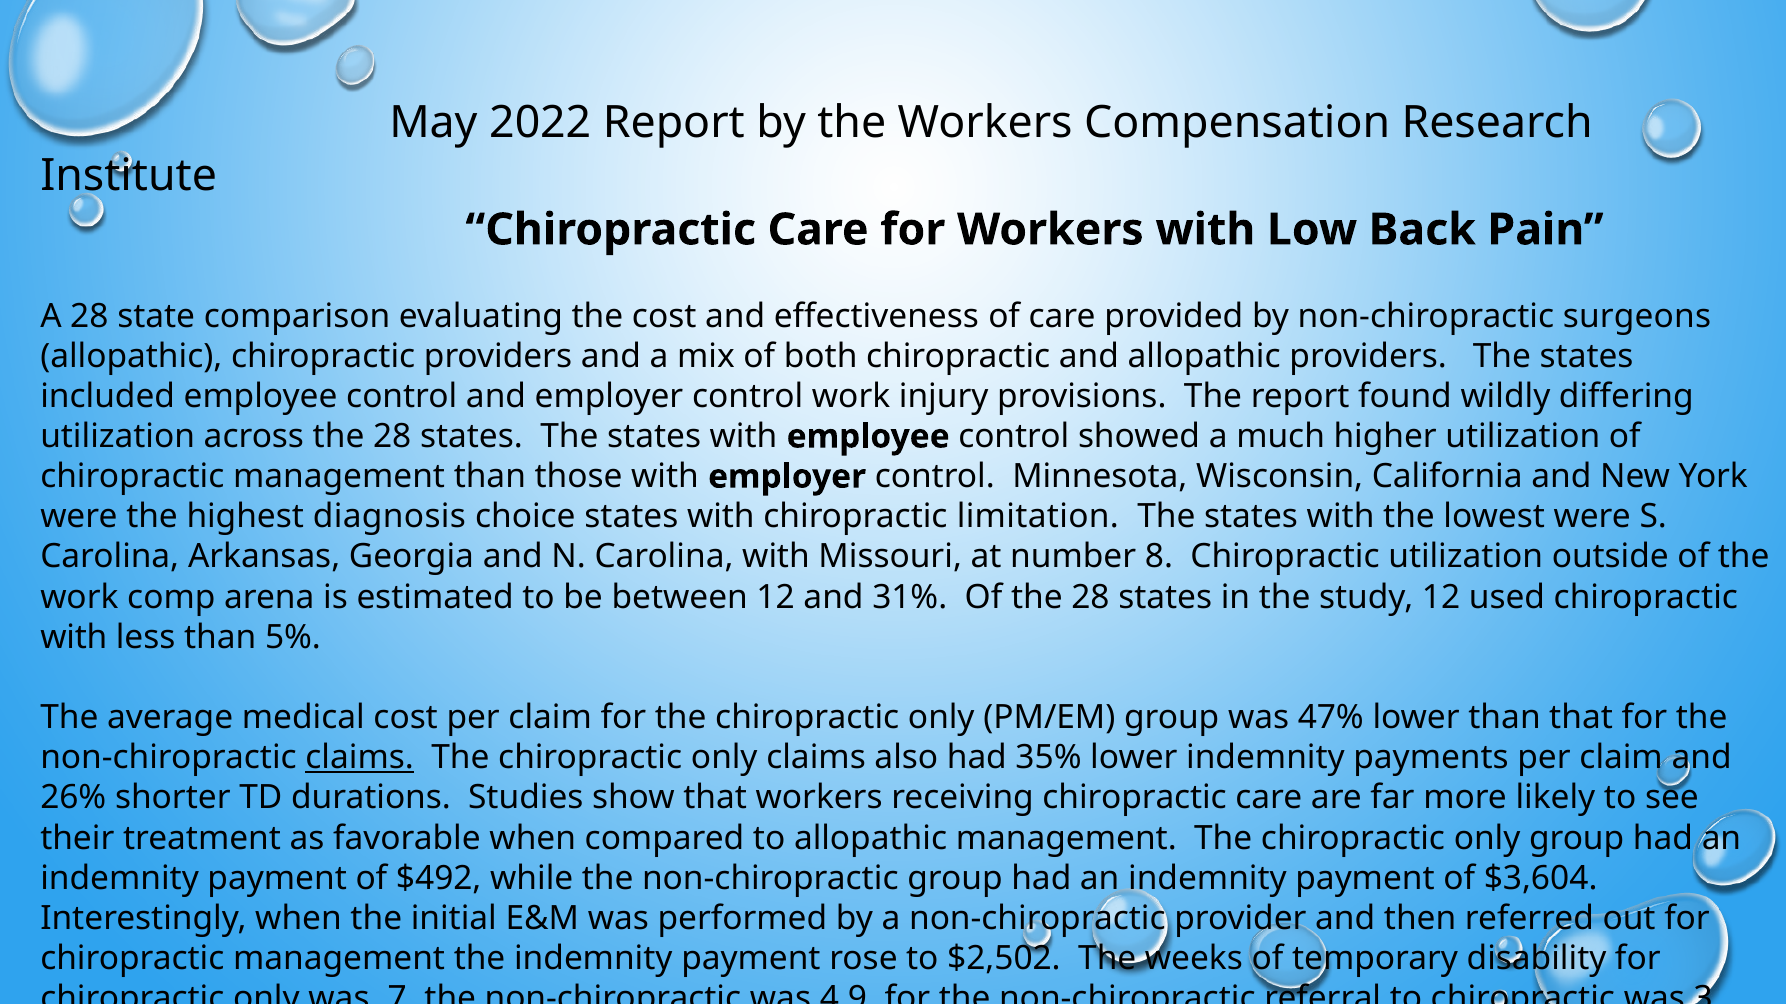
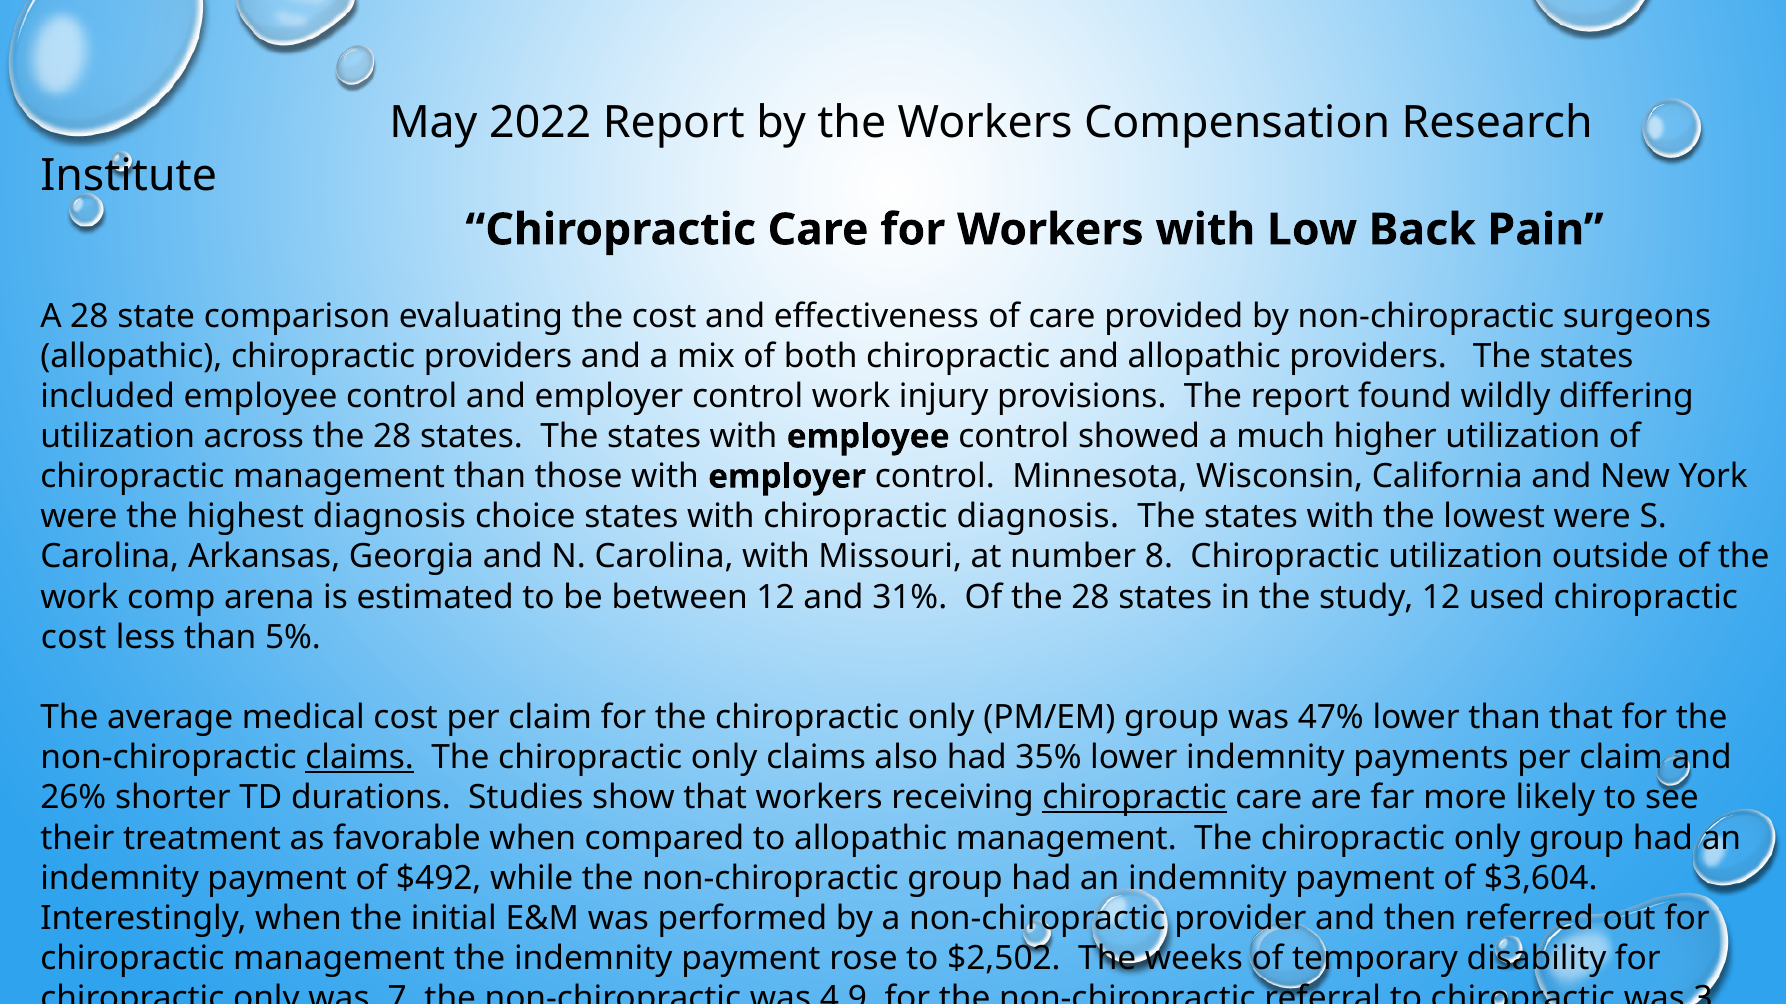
chiropractic limitation: limitation -> diagnosis
with at (74, 638): with -> cost
chiropractic at (1135, 798) underline: none -> present
